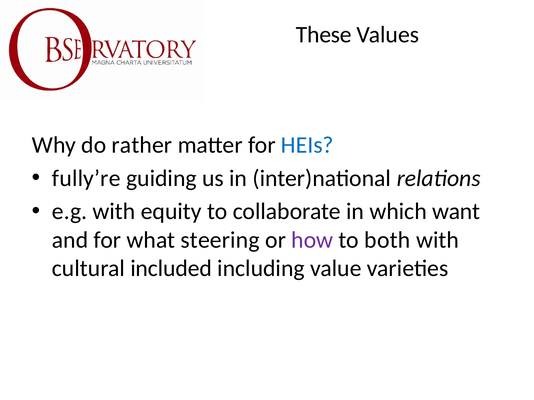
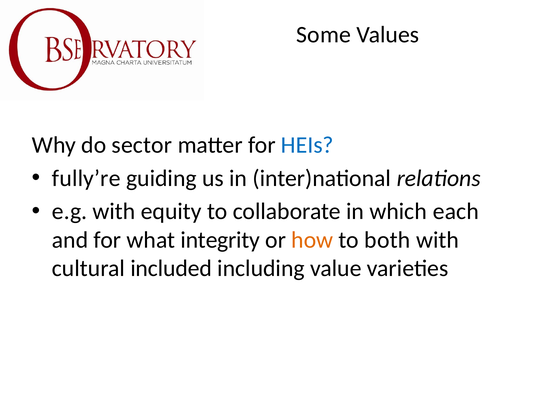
These: These -> Some
rather: rather -> sector
want: want -> each
steering: steering -> integrity
how colour: purple -> orange
